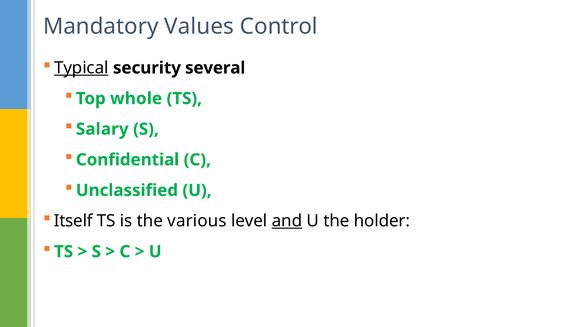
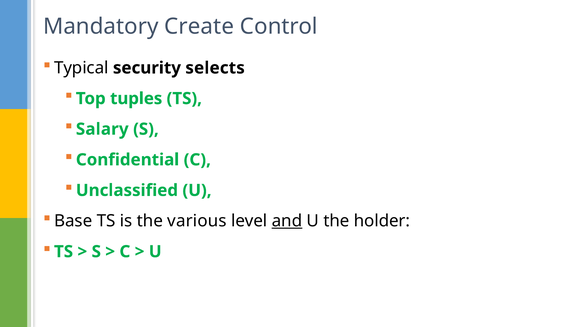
Values: Values -> Create
Typical underline: present -> none
several: several -> selects
whole: whole -> tuples
Itself: Itself -> Base
